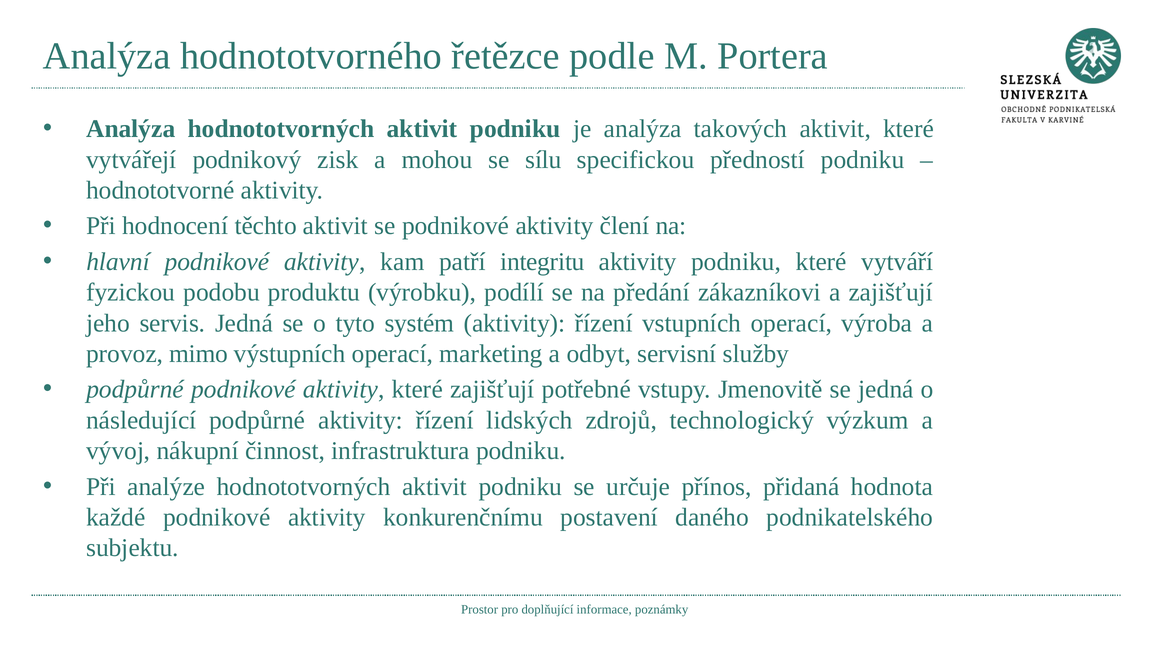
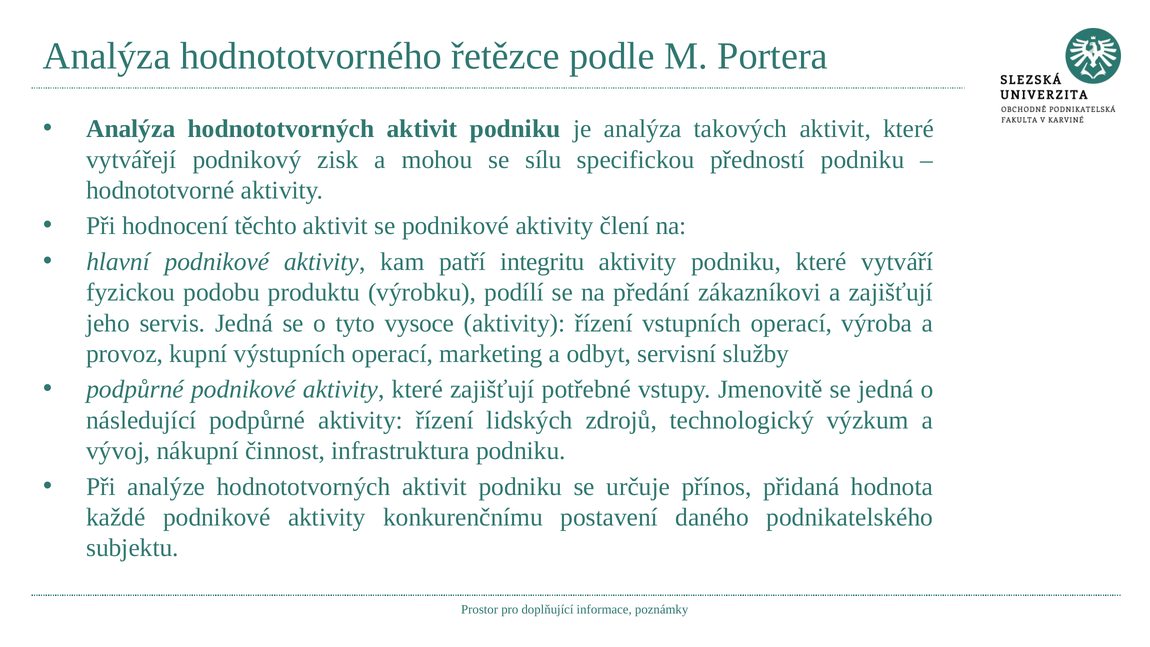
systém: systém -> vysoce
mimo: mimo -> kupní
